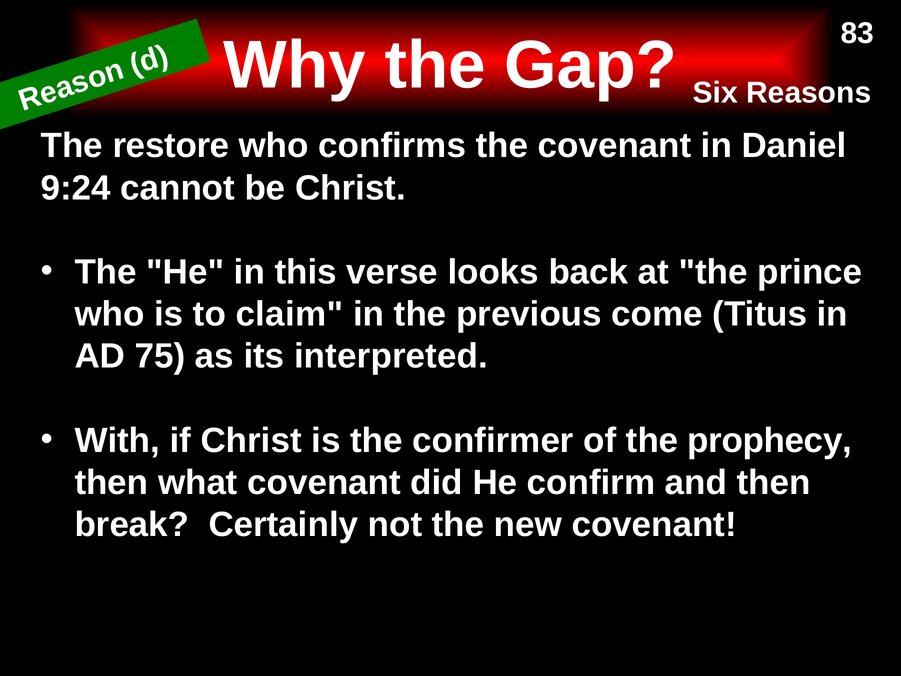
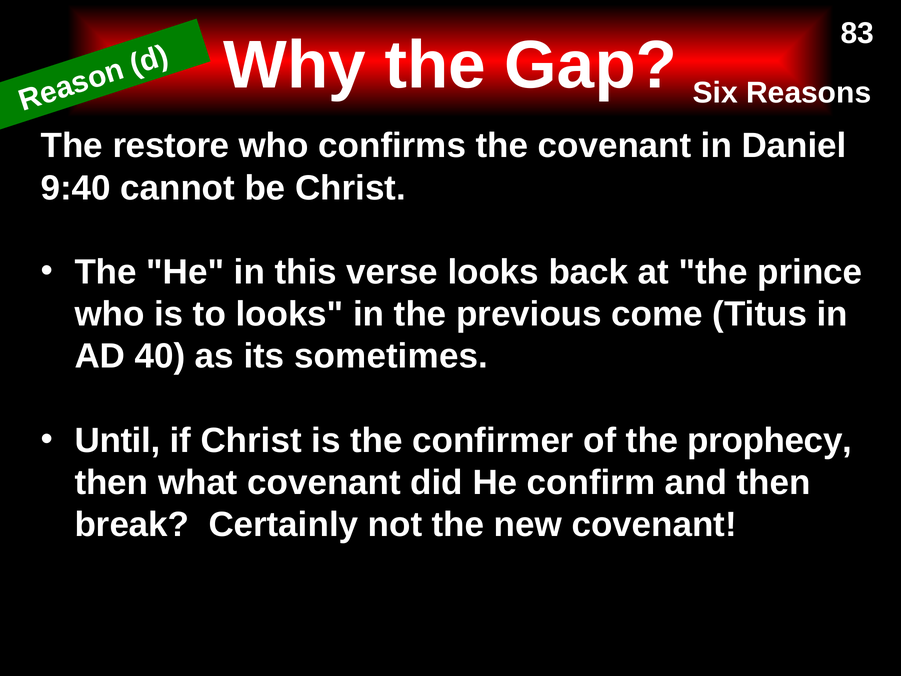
9:24: 9:24 -> 9:40
to claim: claim -> looks
75: 75 -> 40
interpreted: interpreted -> sometimes
With: With -> Until
